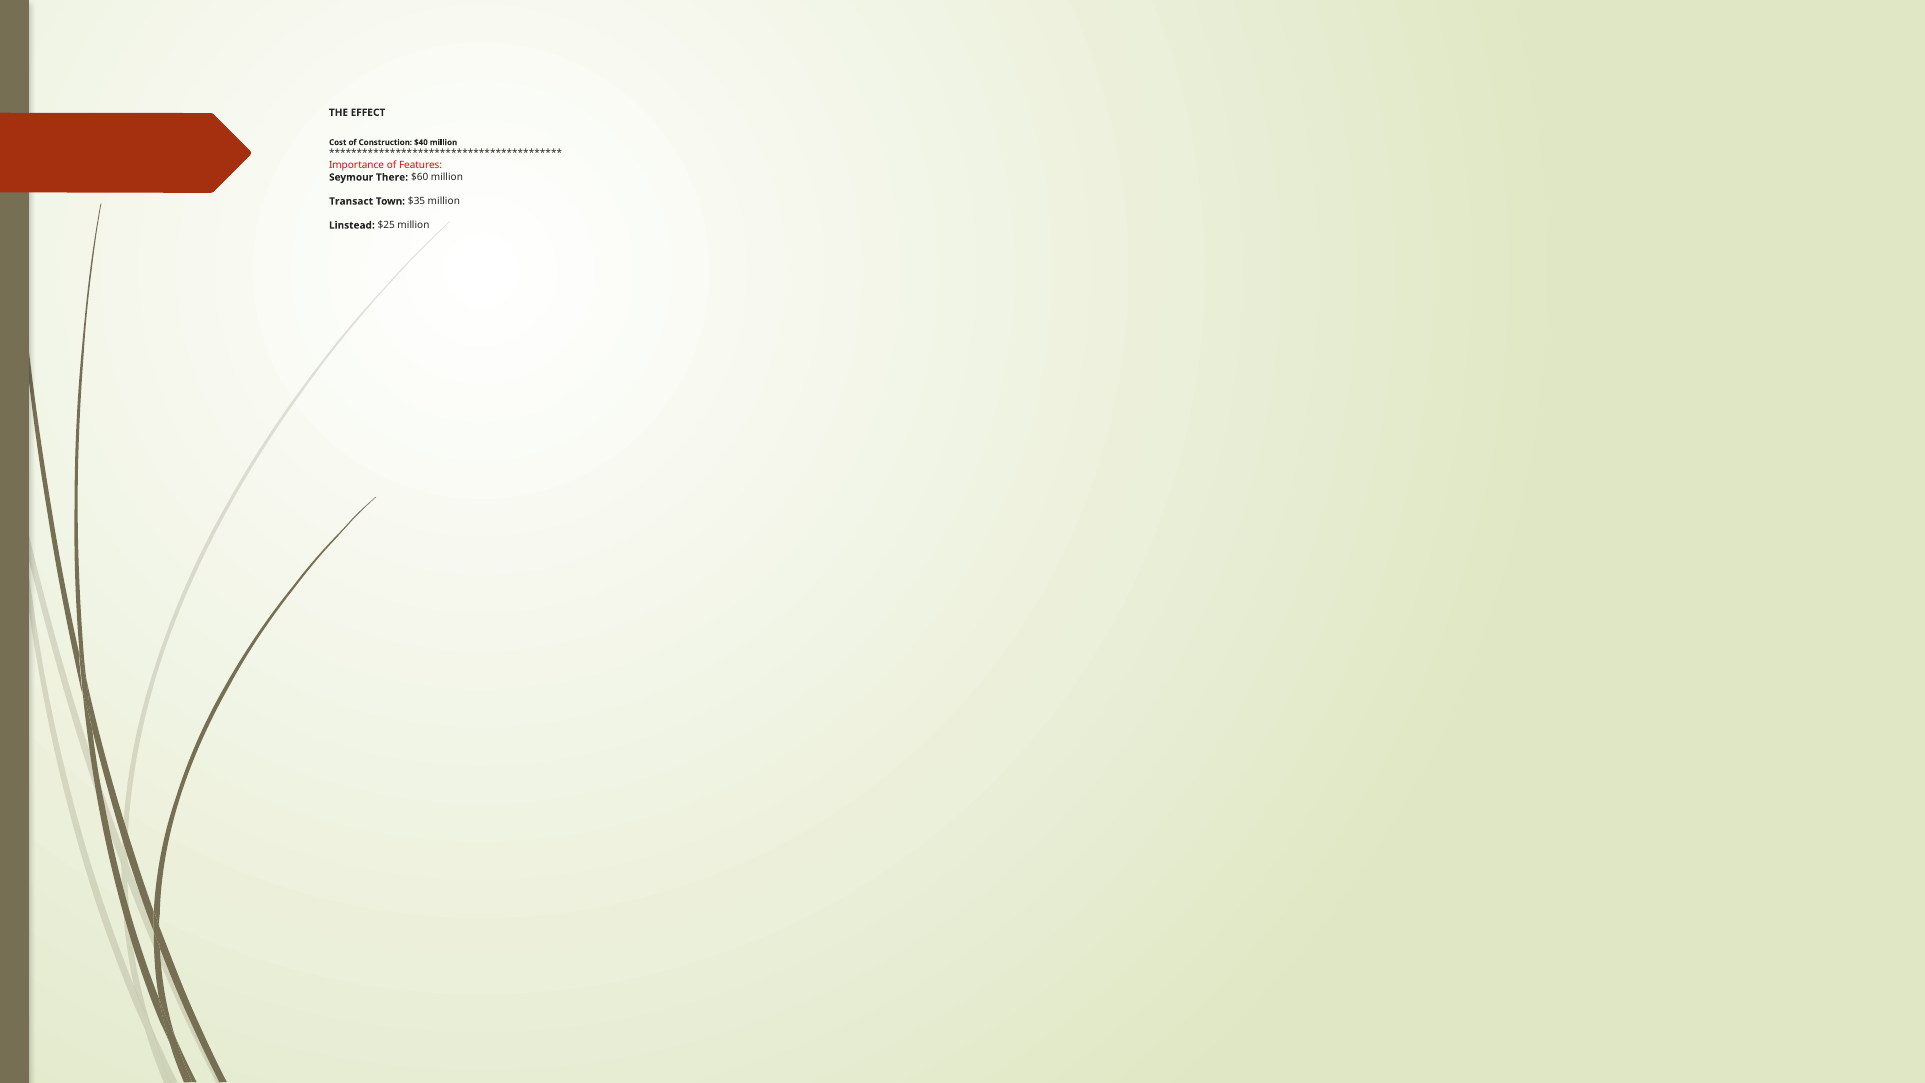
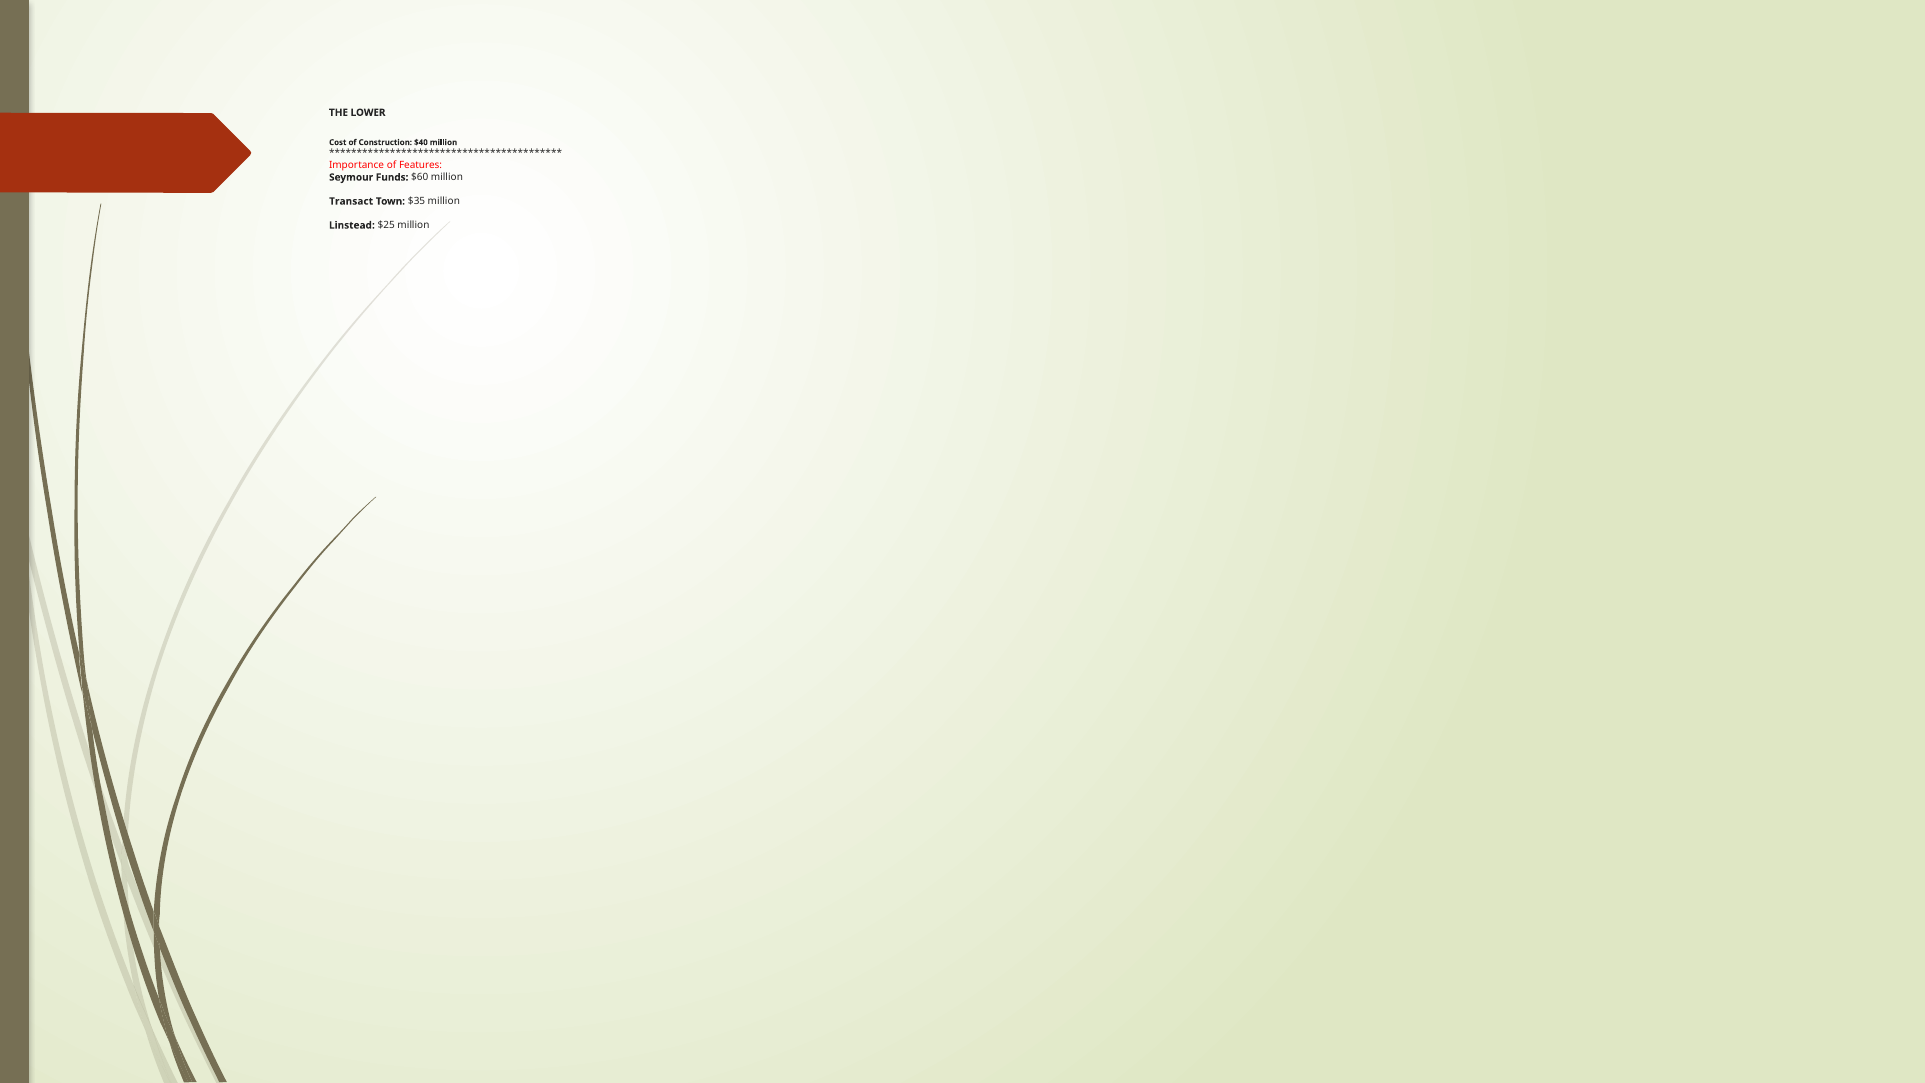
EFFECT: EFFECT -> LOWER
There: There -> Funds
